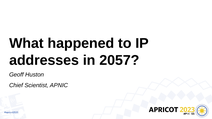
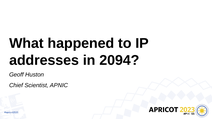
2057: 2057 -> 2094
